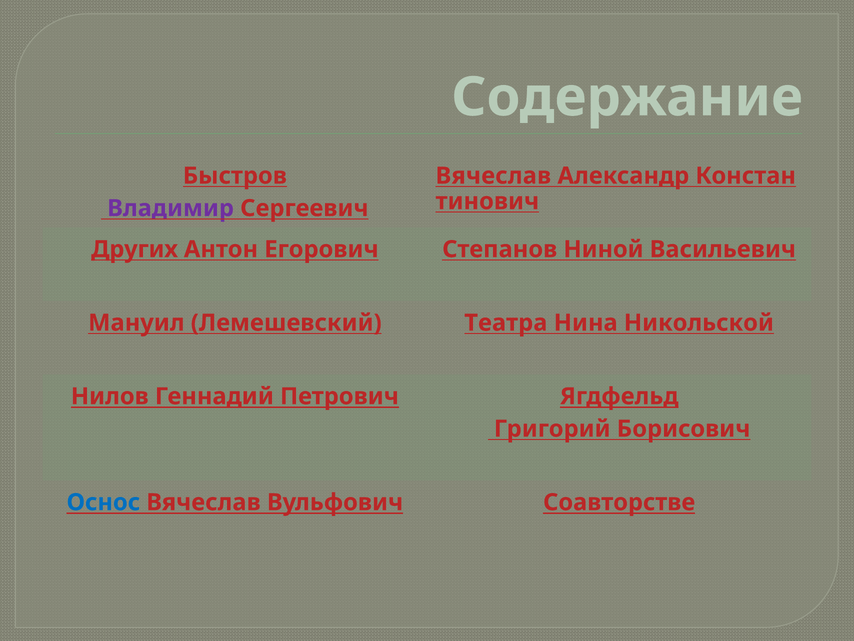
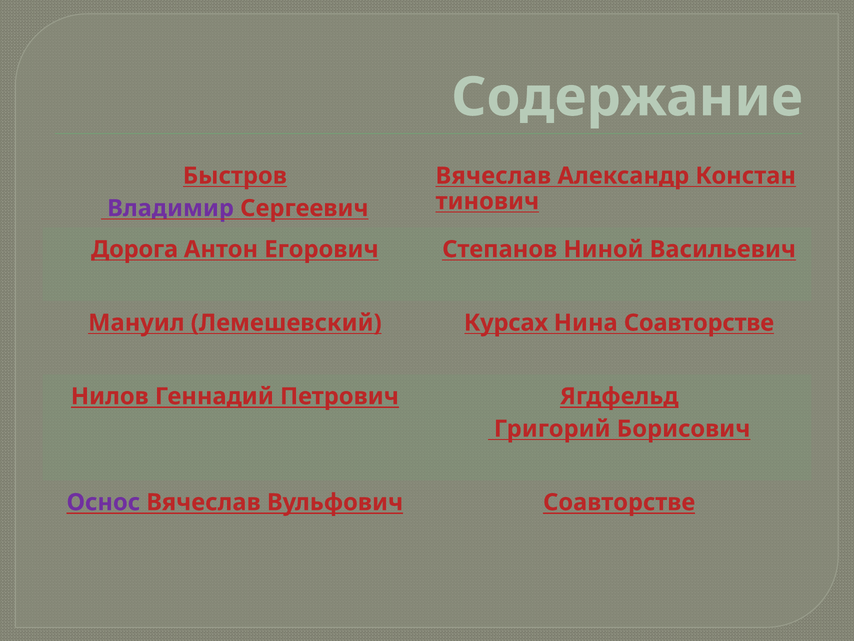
Других: Других -> Дорога
Театра: Театра -> Курсах
Нина Никольской: Никольской -> Соавторстве
Оснос colour: blue -> purple
